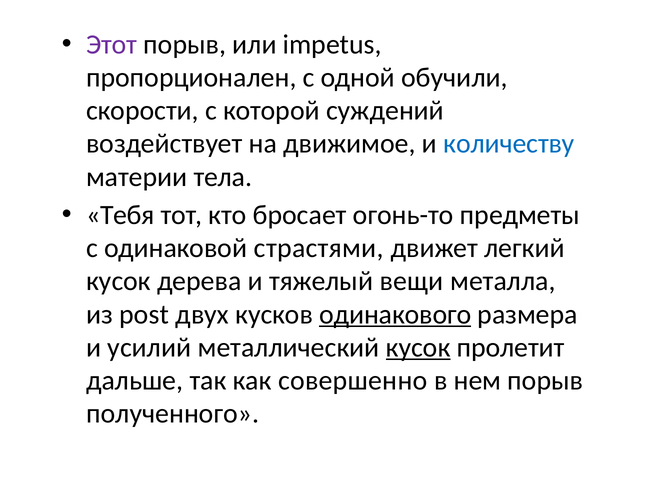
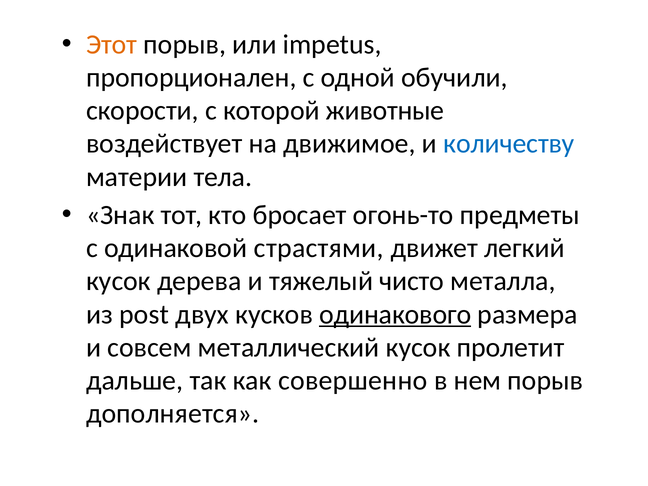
Этот colour: purple -> orange
суждений: суждений -> животные
Тебя: Тебя -> Знак
вещи: вещи -> чисто
усилий: усилий -> совсем
кусок at (418, 347) underline: present -> none
полученного: полученного -> дополняется
